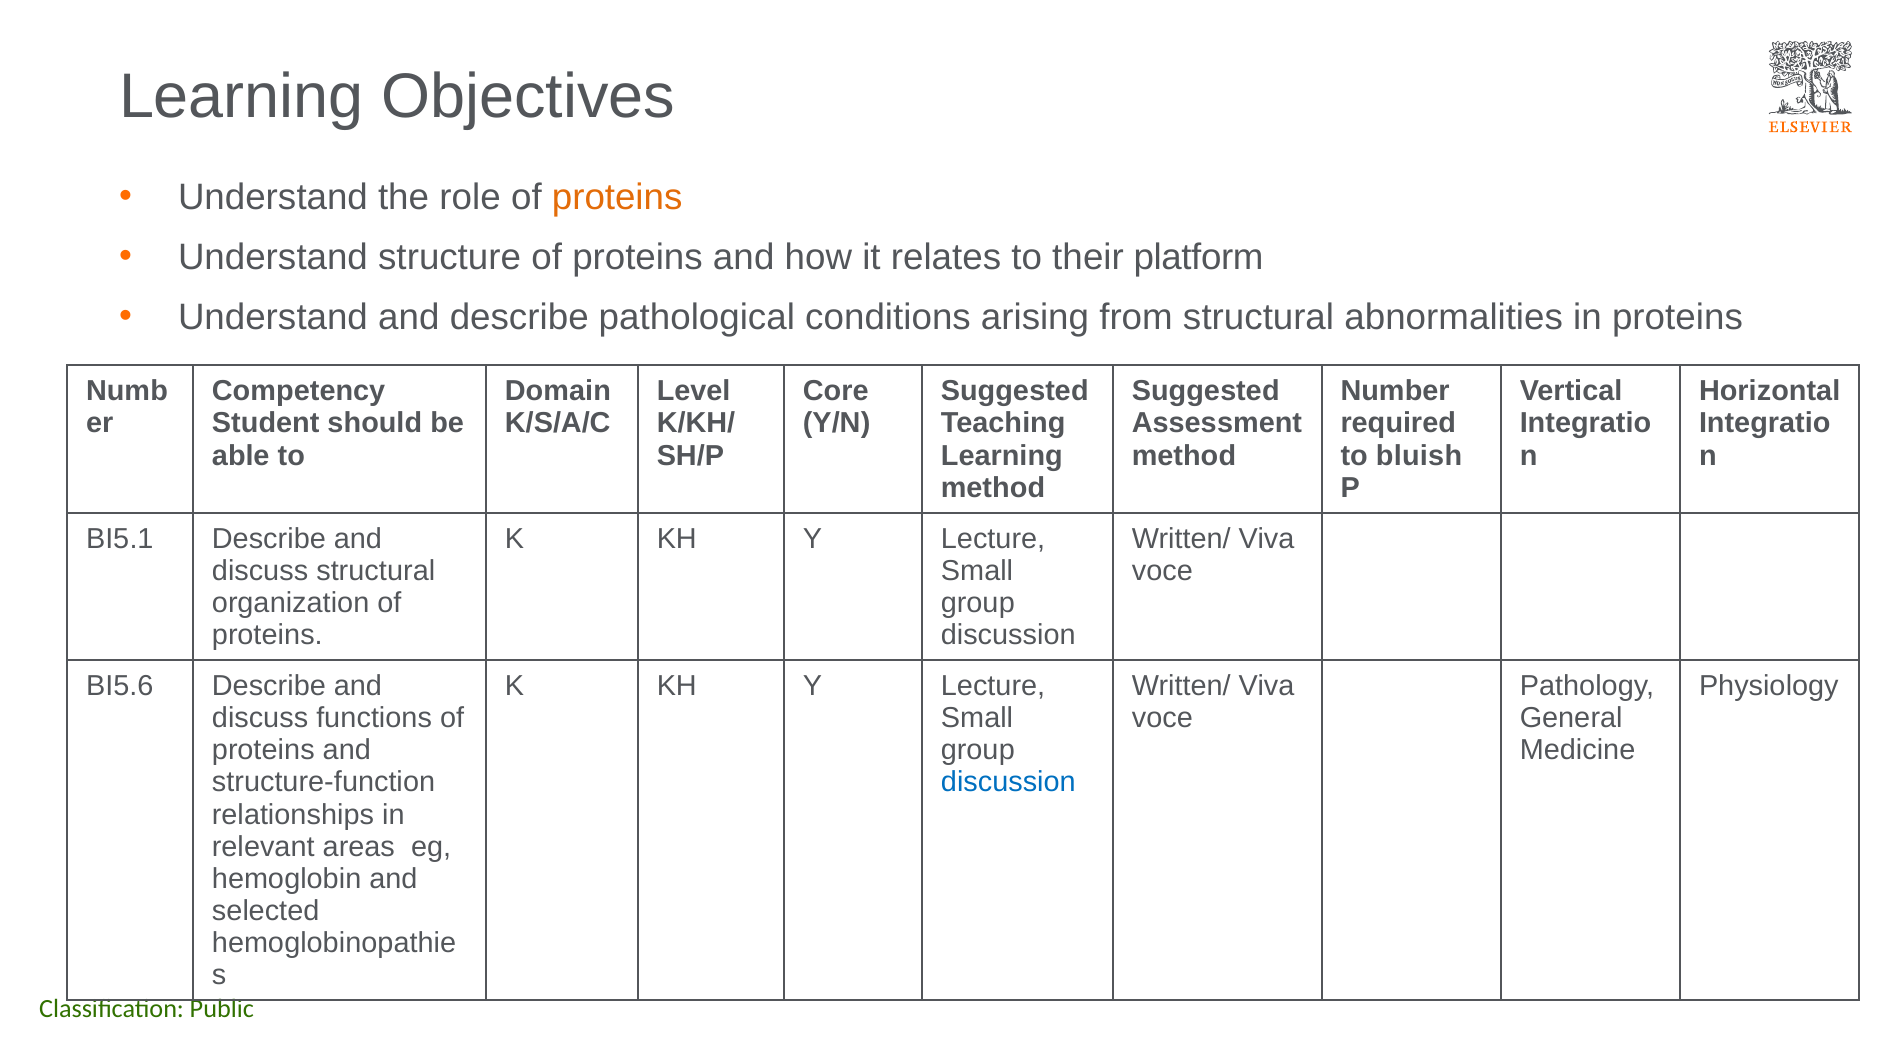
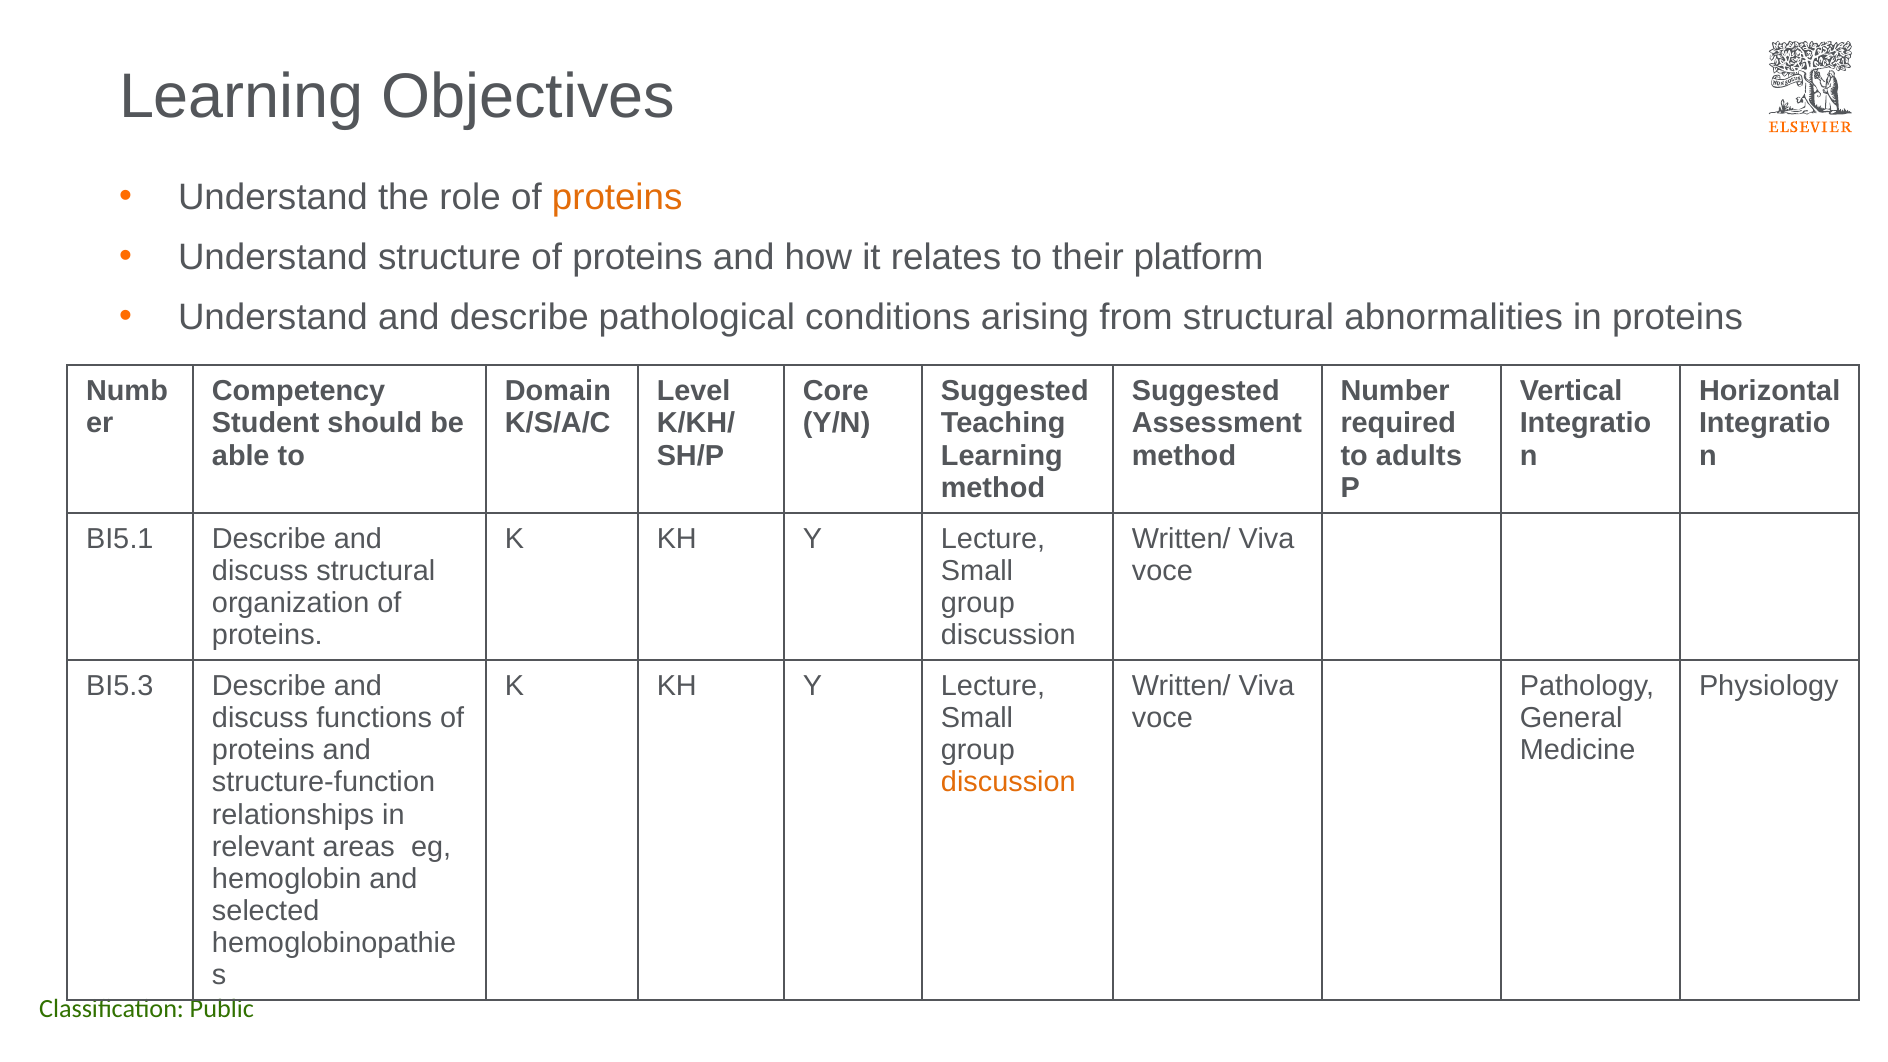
bluish: bluish -> adults
BI5.6: BI5.6 -> BI5.3
discussion at (1008, 782) colour: blue -> orange
